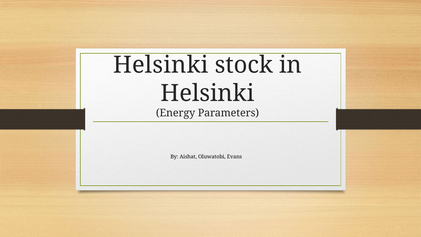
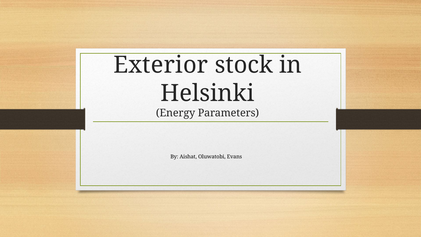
Helsinki at (161, 65): Helsinki -> Exterior
